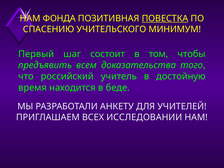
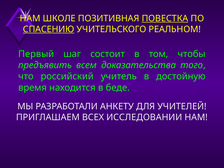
ФОНДА: ФОНДА -> ШКОЛЕ
СПАСЕНИЮ underline: none -> present
МИНИМУМ: МИНИМУМ -> РЕАЛЬНОМ
